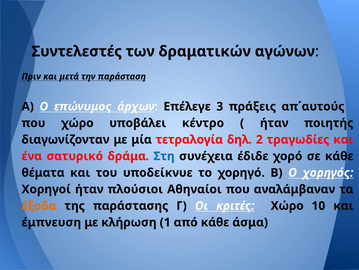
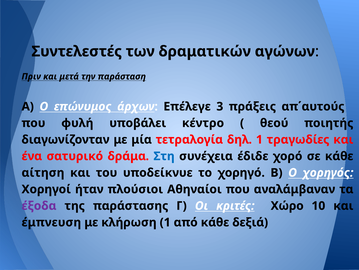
που χώρο: χώρο -> φυλή
ήταν at (274, 123): ήταν -> θεού
δηλ 2: 2 -> 1
θέματα: θέματα -> αίτηση
έξοδα colour: orange -> purple
άσμα: άσμα -> δεξιά
